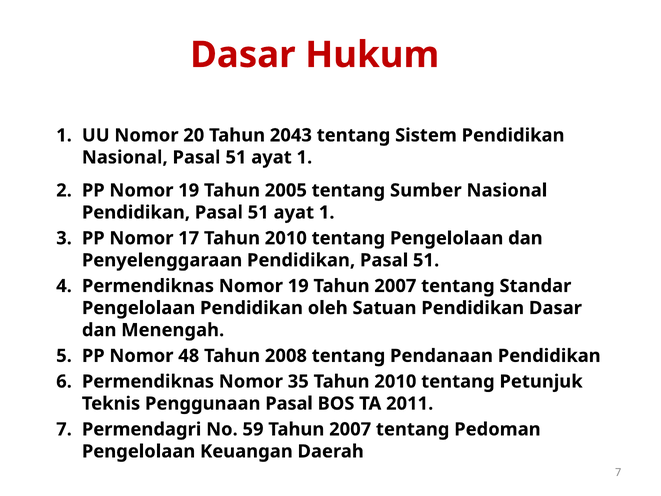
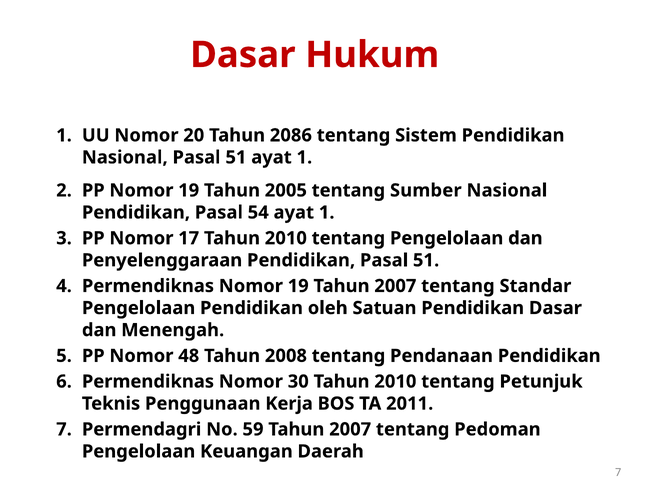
2043: 2043 -> 2086
51 at (258, 212): 51 -> 54
35: 35 -> 30
Penggunaan Pasal: Pasal -> Kerja
